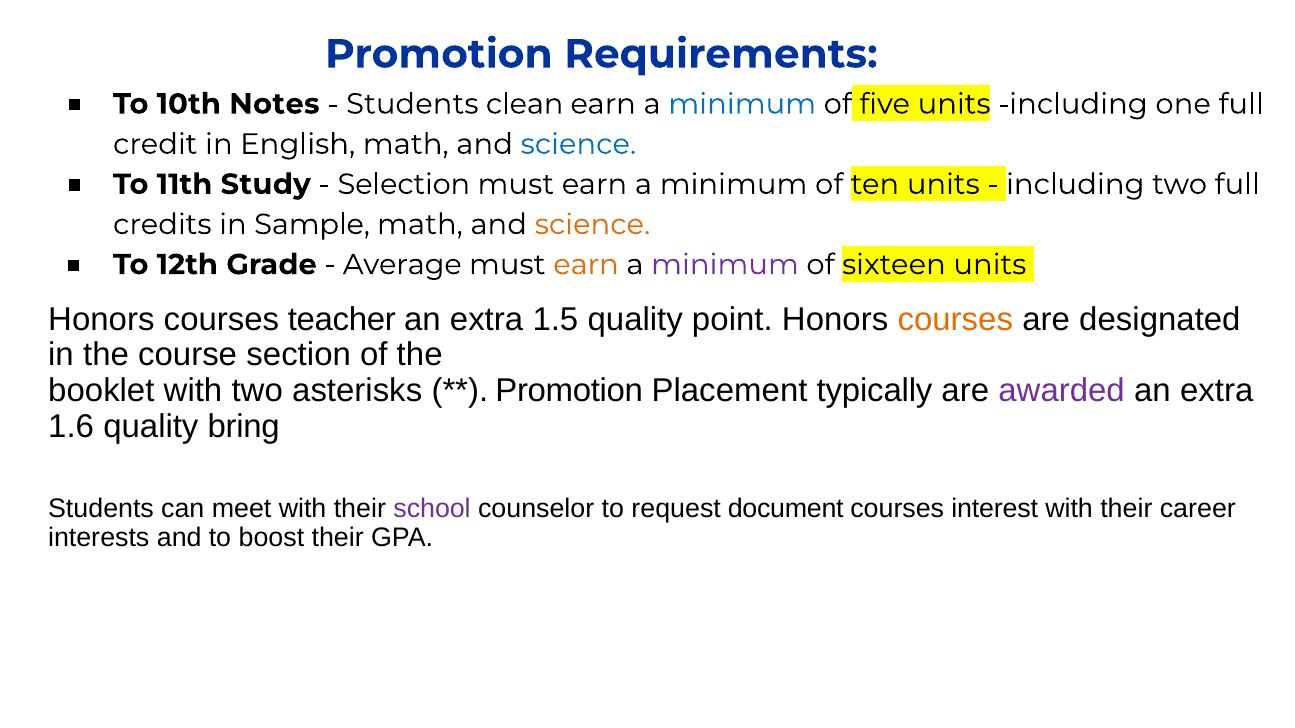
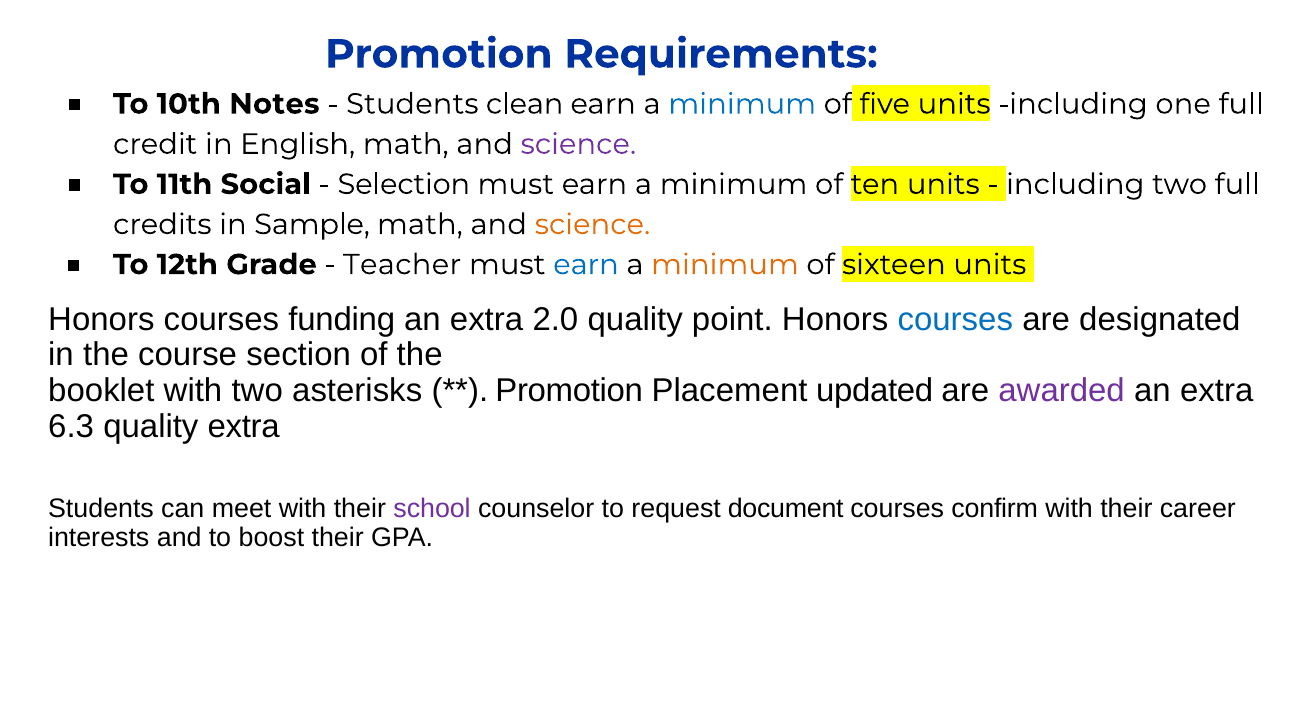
science at (578, 144) colour: blue -> purple
Study: Study -> Social
Average: Average -> Teacher
earn at (586, 265) colour: orange -> blue
minimum at (725, 265) colour: purple -> orange
teacher: teacher -> funding
1.5: 1.5 -> 2.0
courses at (955, 319) colour: orange -> blue
typically: typically -> updated
1.6: 1.6 -> 6.3
quality bring: bring -> extra
interest: interest -> confirm
